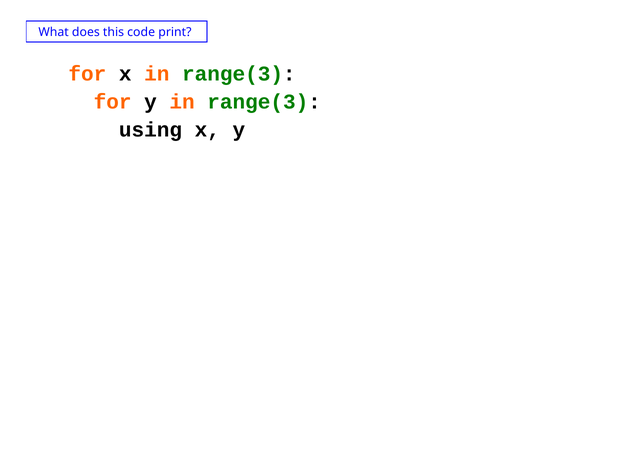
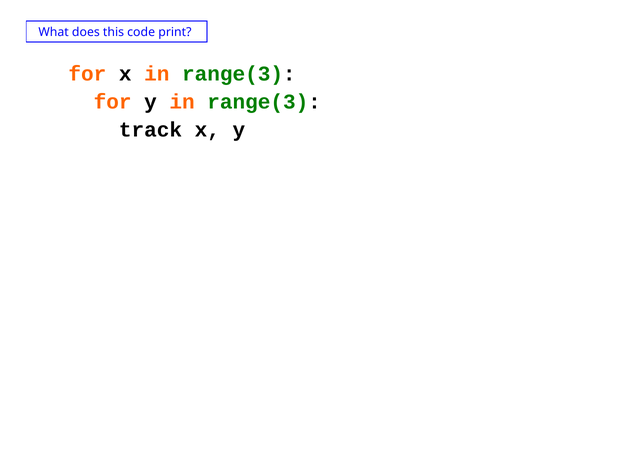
using: using -> track
